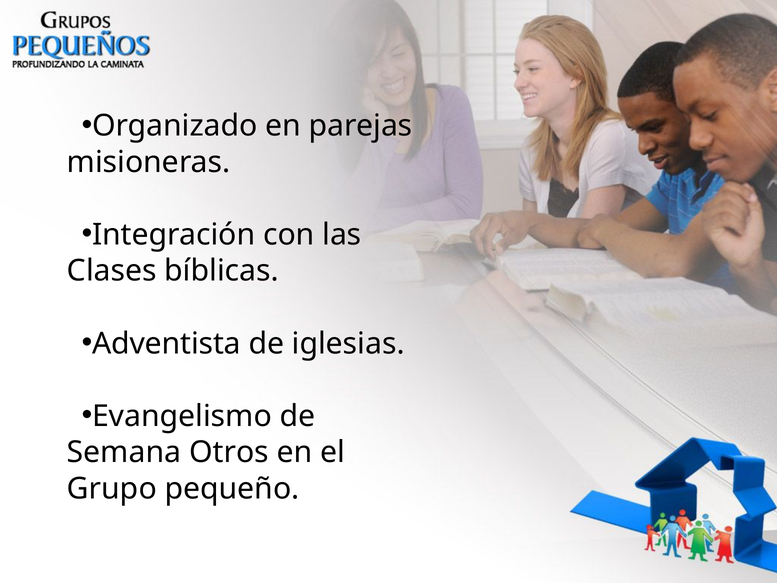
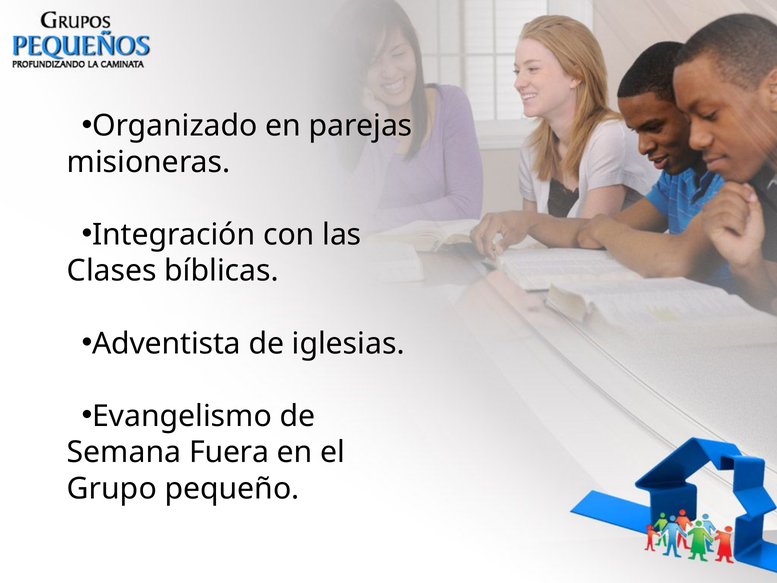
Otros: Otros -> Fuera
